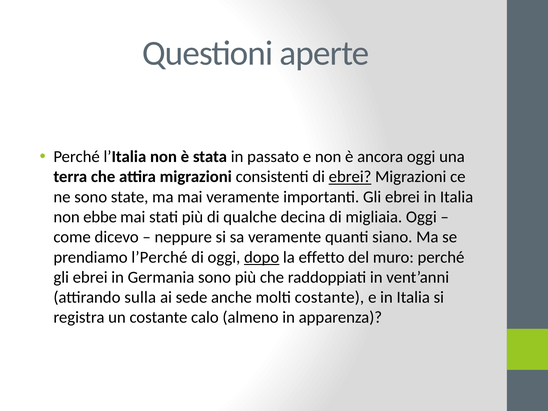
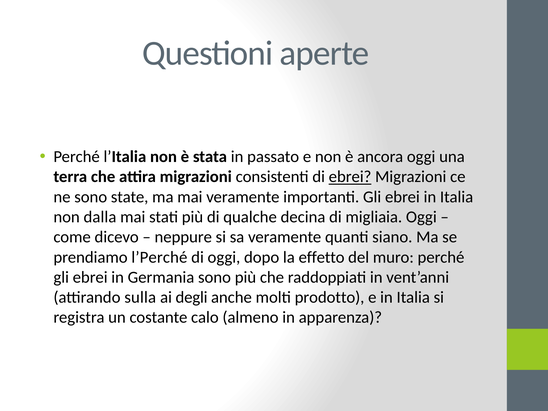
ebbe: ebbe -> dalla
dopo underline: present -> none
sede: sede -> degli
molti costante: costante -> prodotto
